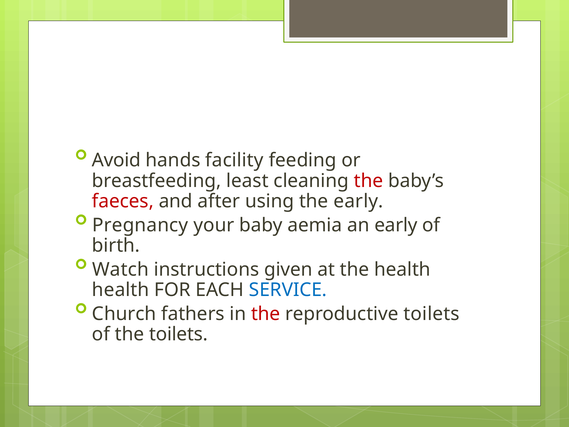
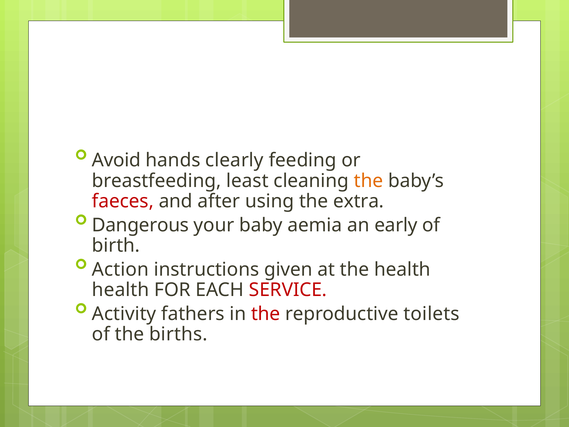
facility: facility -> clearly
the at (368, 181) colour: red -> orange
the early: early -> extra
Pregnancy: Pregnancy -> Dangerous
Watch: Watch -> Action
SERVICE colour: blue -> red
Church: Church -> Activity
the toilets: toilets -> births
